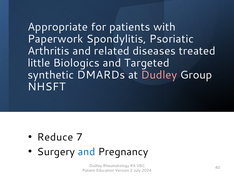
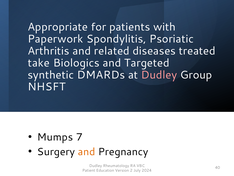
little: little -> take
Reduce: Reduce -> Mumps
and at (87, 151) colour: blue -> orange
